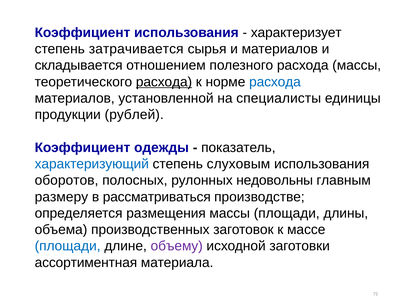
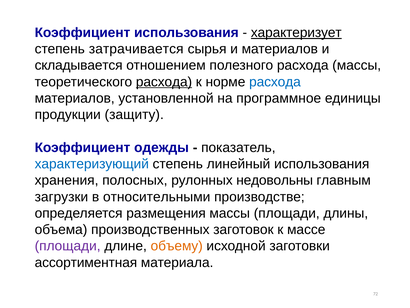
характеризует underline: none -> present
специалисты: специалисты -> программное
рублей: рублей -> защиту
слуховым: слуховым -> линейный
оборотов: оборотов -> хранения
размеру: размеру -> загрузки
рассматриваться: рассматриваться -> относительными
площади at (68, 246) colour: blue -> purple
объему colour: purple -> orange
